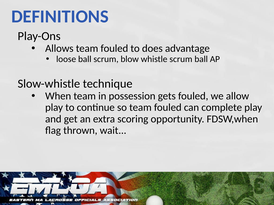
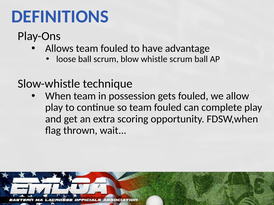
does: does -> have
